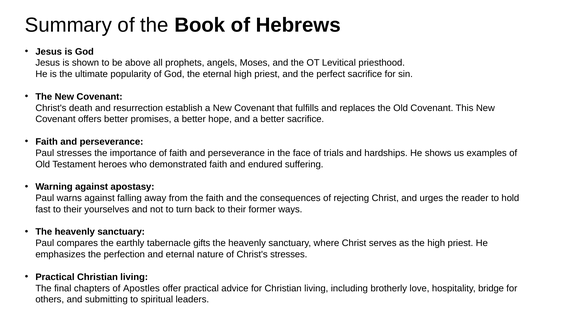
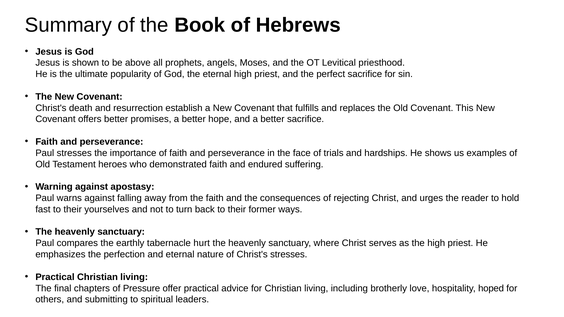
gifts: gifts -> hurt
Apostles: Apostles -> Pressure
bridge: bridge -> hoped
